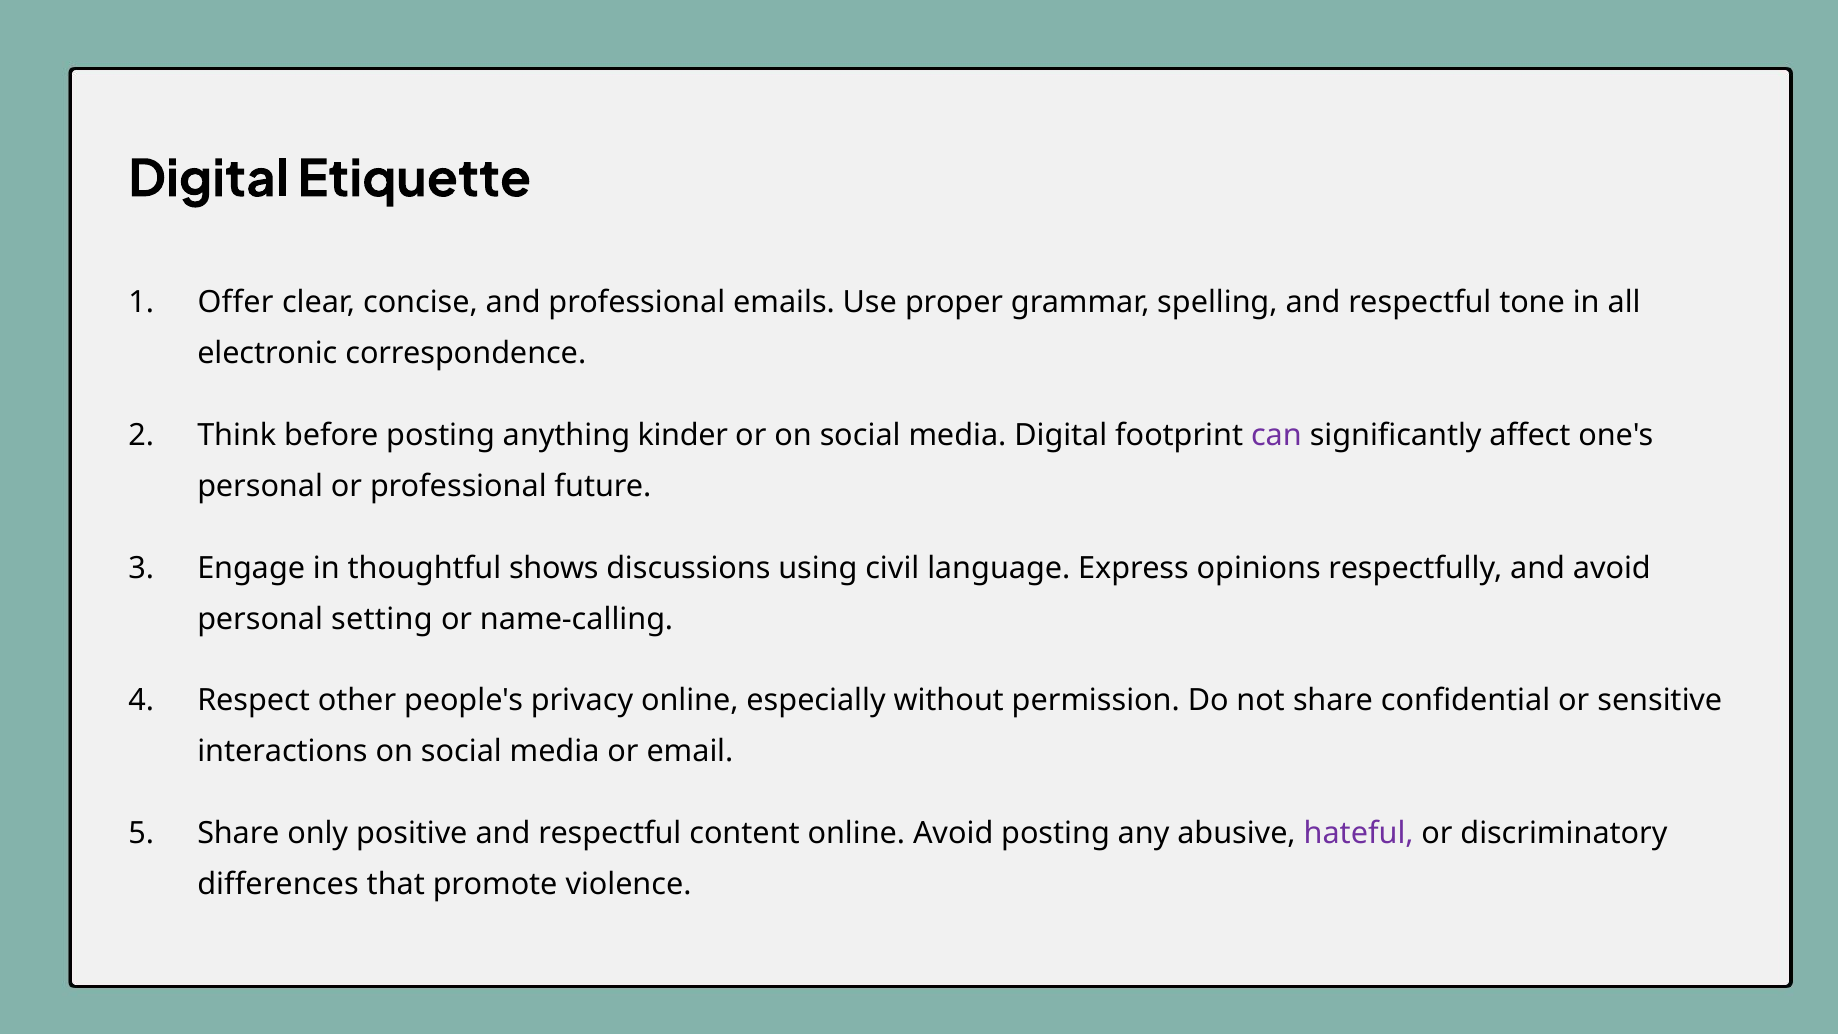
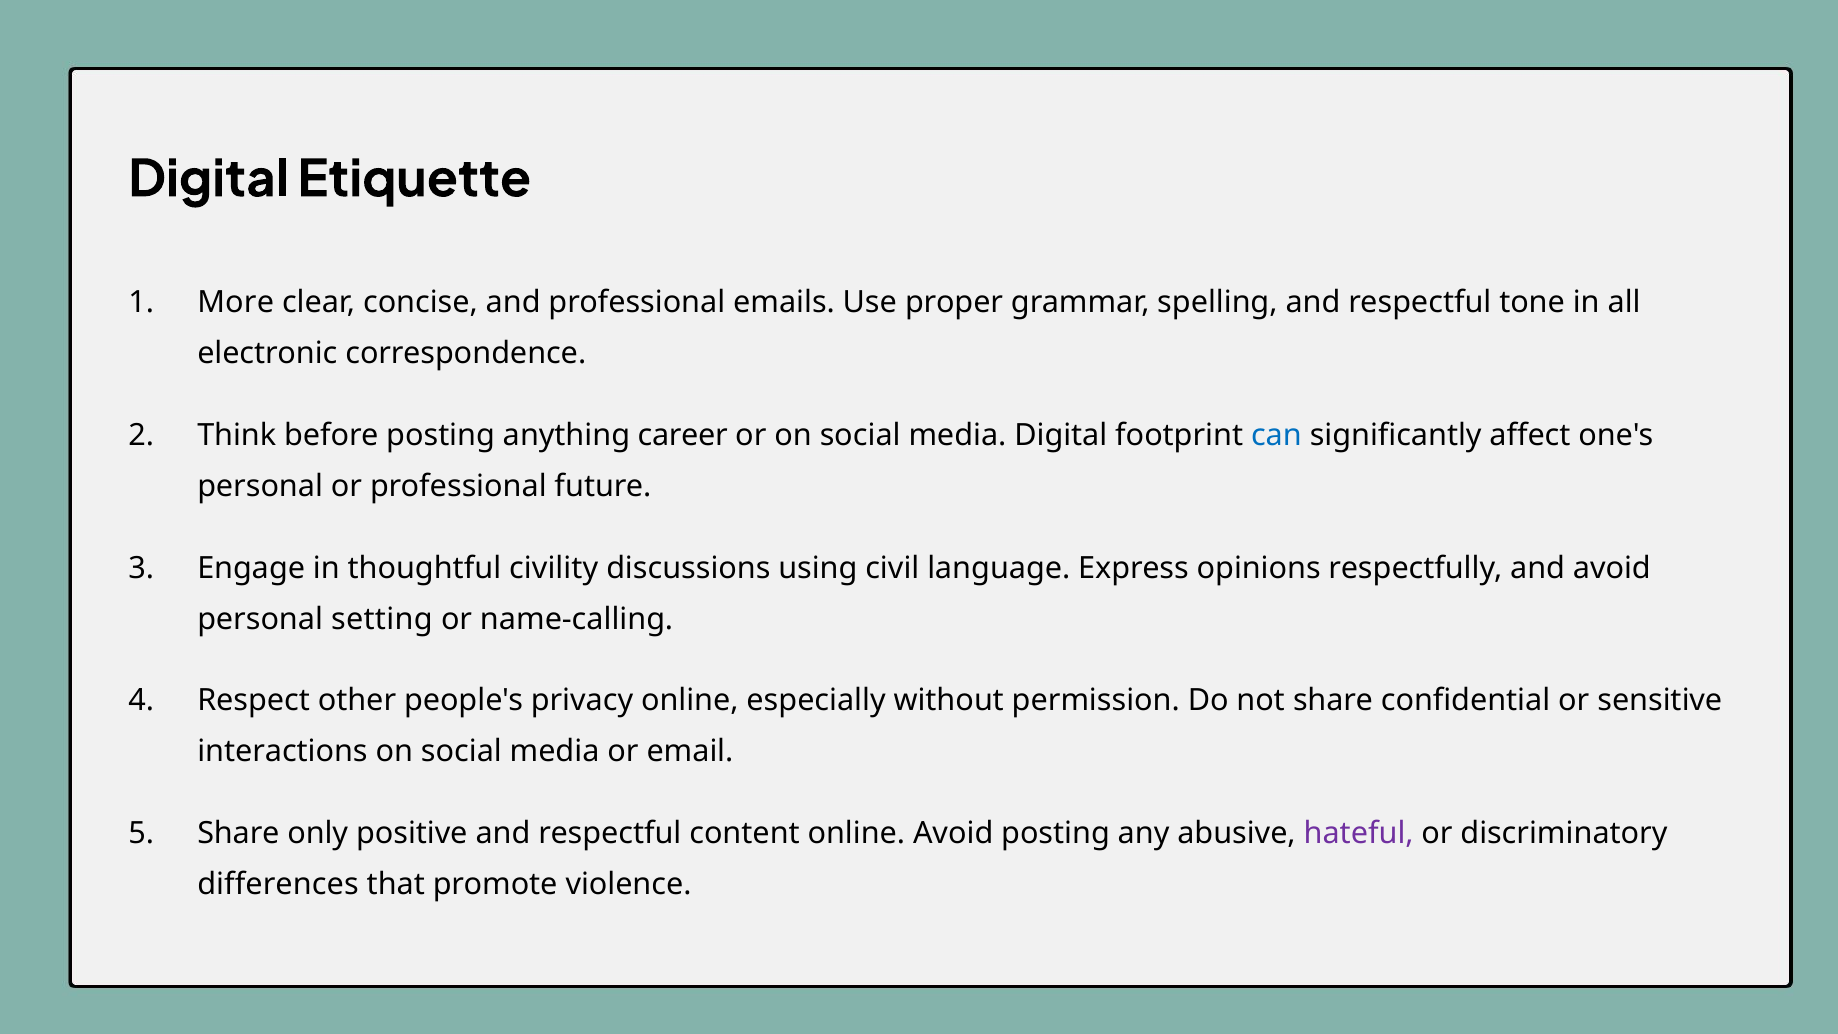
Offer: Offer -> More
kinder: kinder -> career
can colour: purple -> blue
shows: shows -> civility
